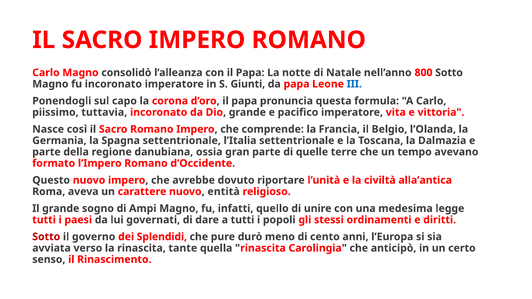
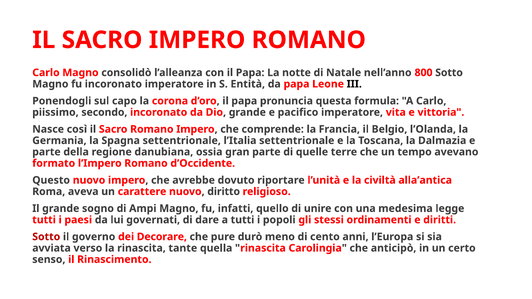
Giunti: Giunti -> Entità
III colour: blue -> black
tuttavia: tuttavia -> secondo
entità: entità -> diritto
Splendidi: Splendidi -> Decorare
